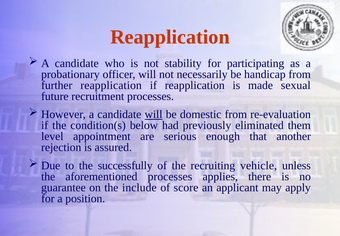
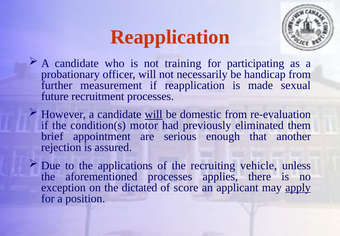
stability: stability -> training
further reapplication: reapplication -> measurement
below: below -> motor
level: level -> brief
successfully: successfully -> applications
guarantee: guarantee -> exception
include: include -> dictated
apply underline: none -> present
